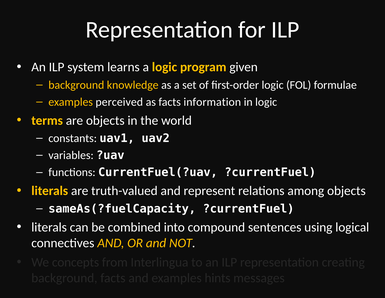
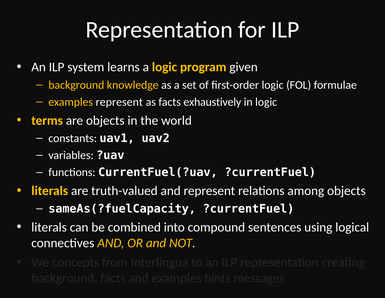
examples perceived: perceived -> represent
information: information -> exhaustively
